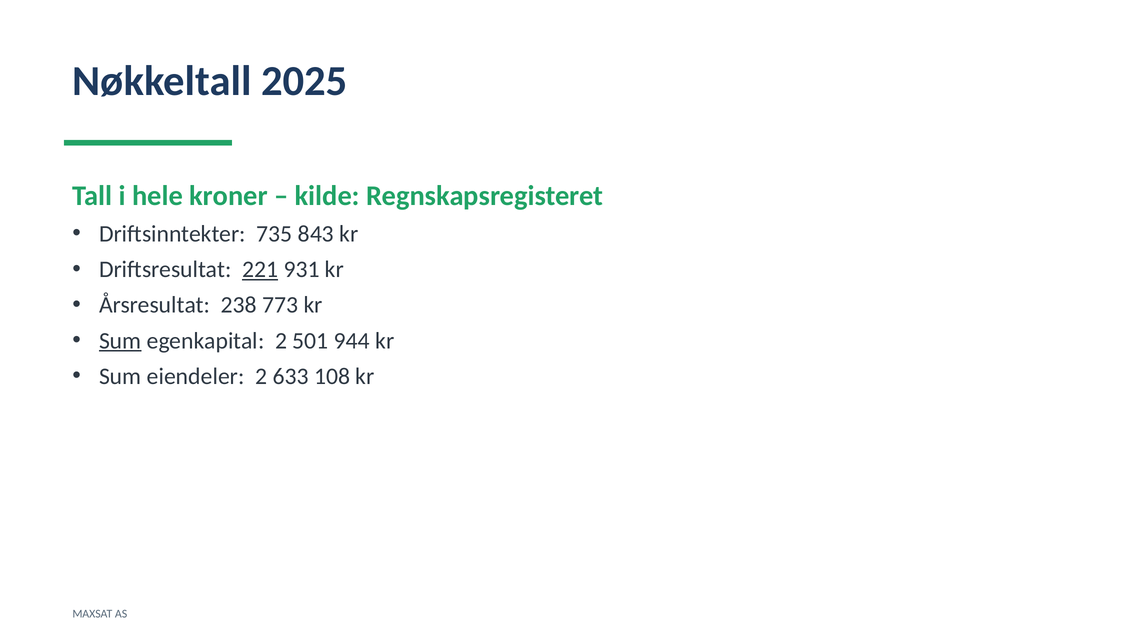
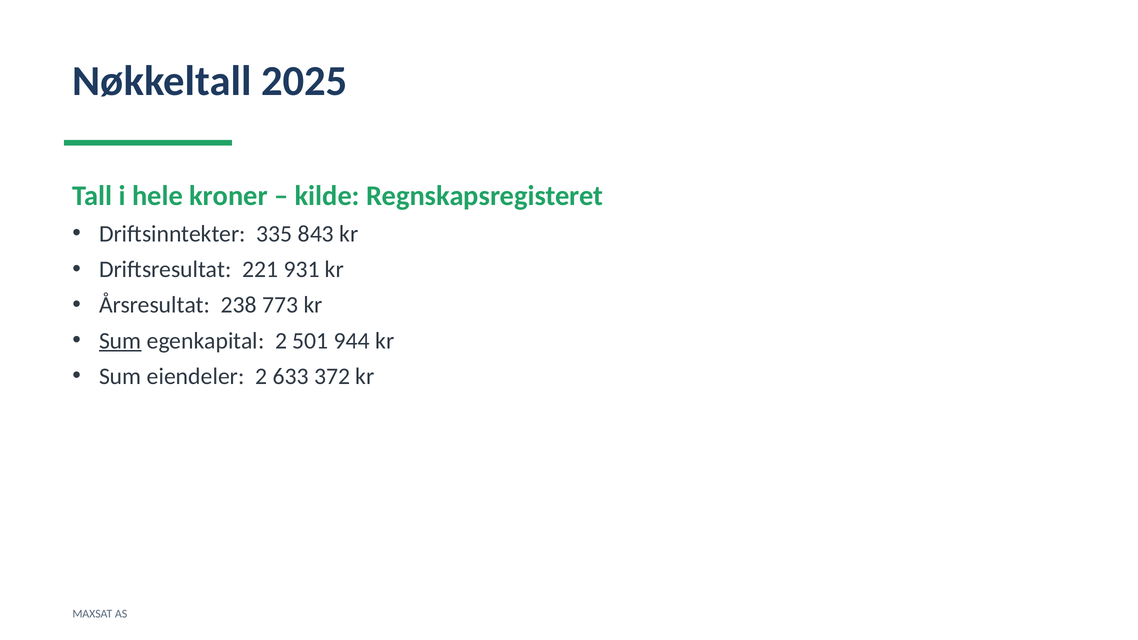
735: 735 -> 335
221 underline: present -> none
108: 108 -> 372
